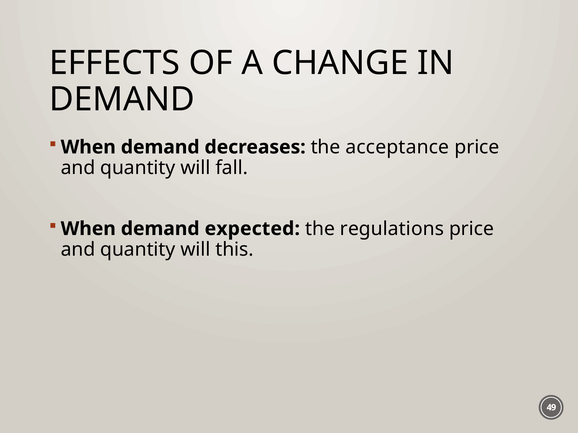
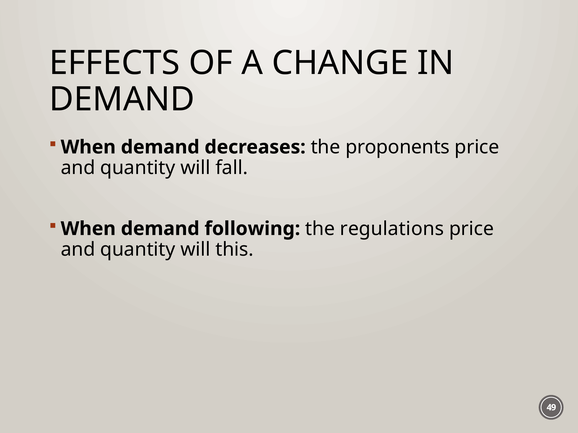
acceptance: acceptance -> proponents
expected: expected -> following
